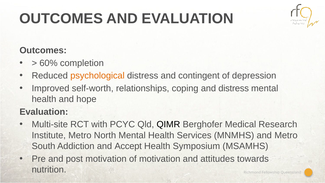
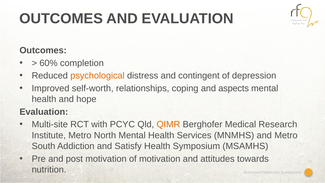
and distress: distress -> aspects
QIMR colour: black -> orange
Accept: Accept -> Satisfy
